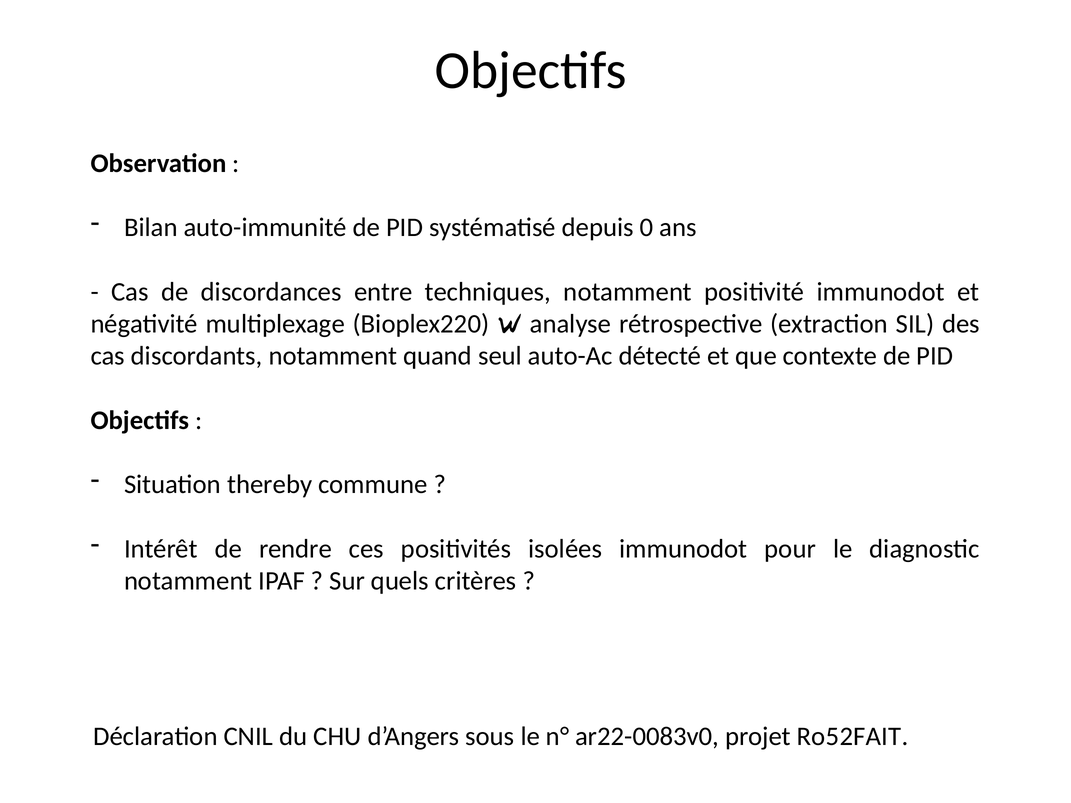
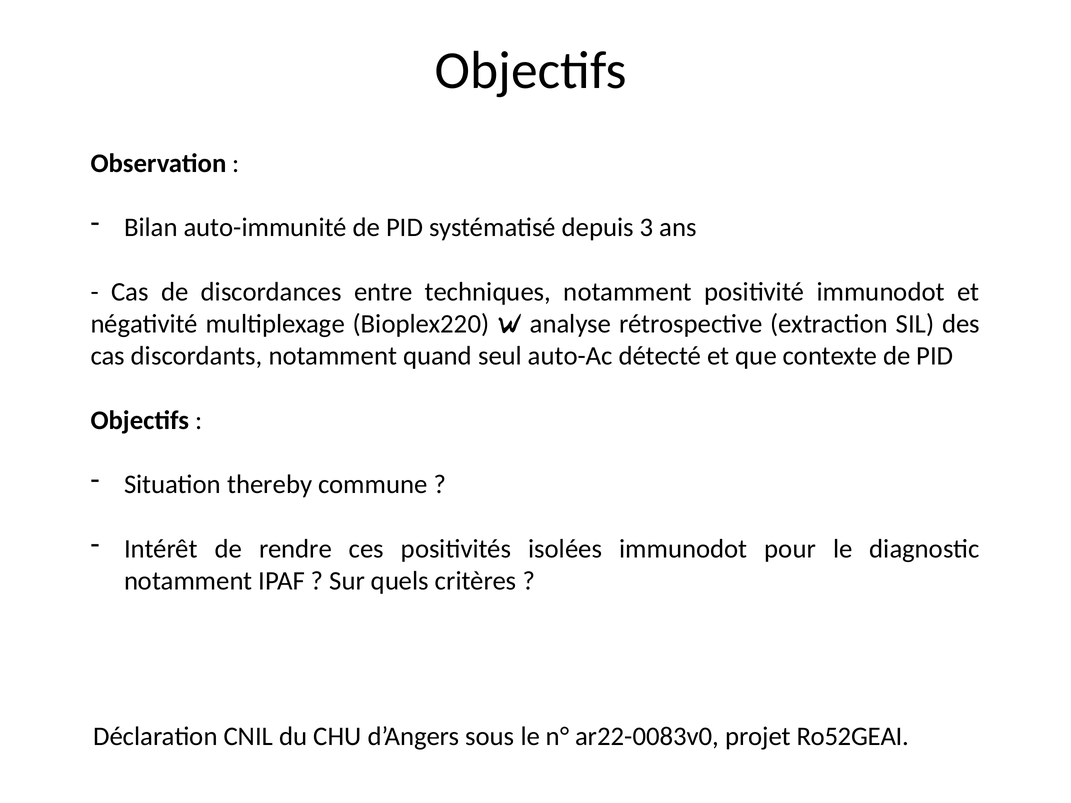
0: 0 -> 3
Ro52FAIT: Ro52FAIT -> Ro52GEAI
